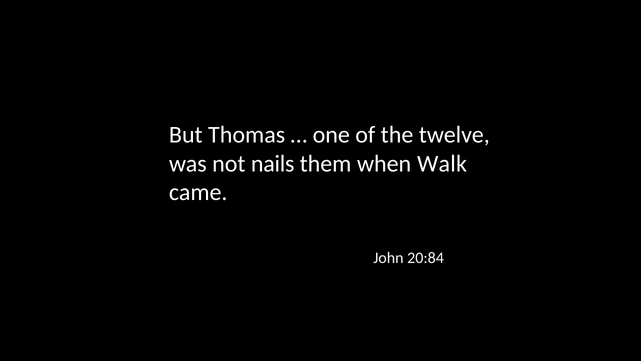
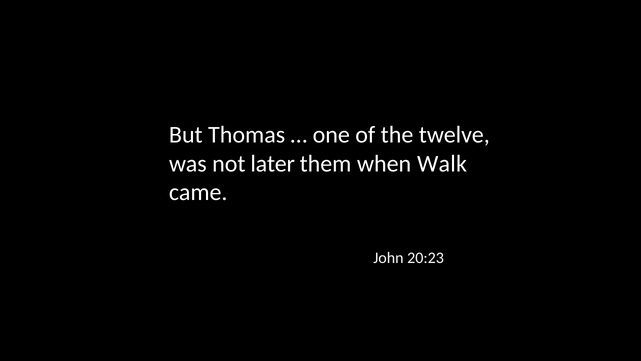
nails: nails -> later
20:84: 20:84 -> 20:23
